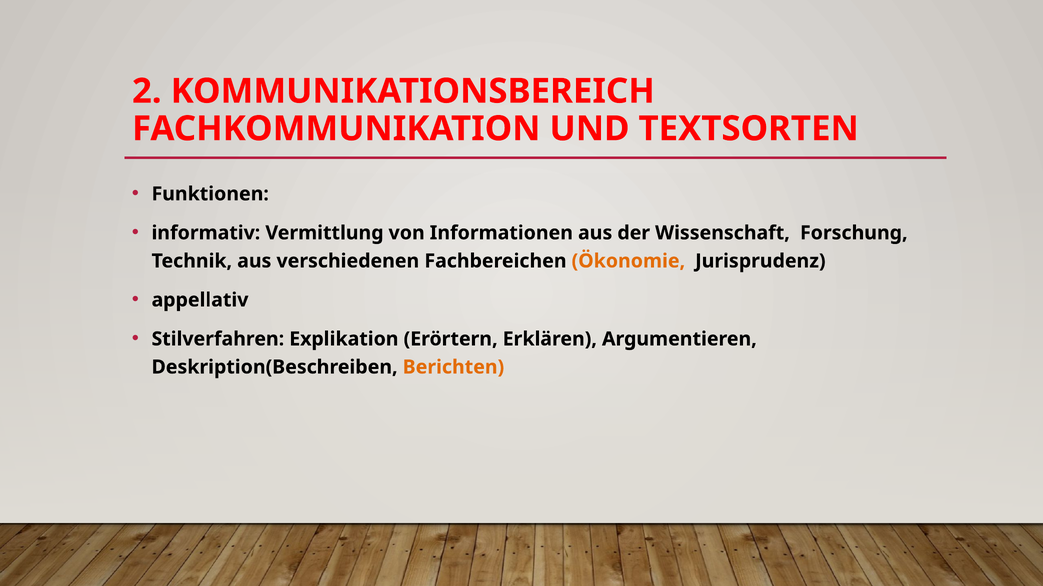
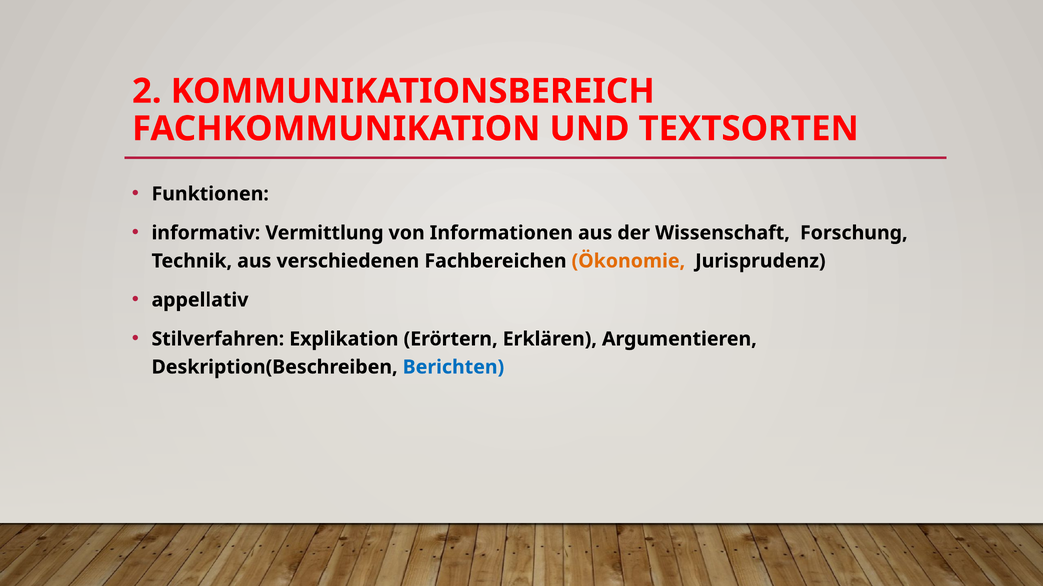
Berichten colour: orange -> blue
